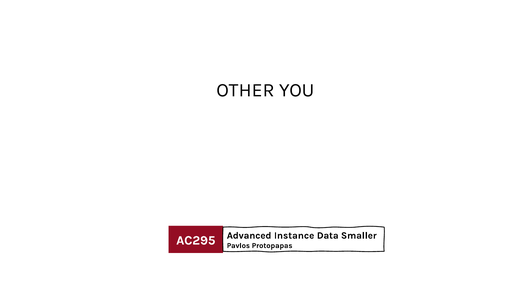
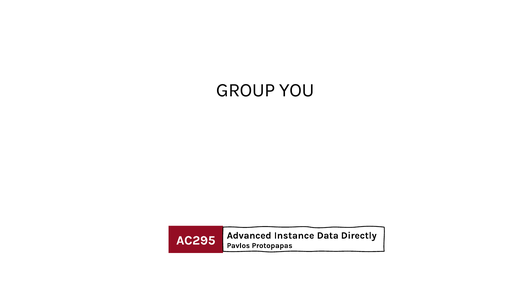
OTHER: OTHER -> GROUP
Smaller: Smaller -> Directly
